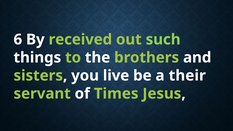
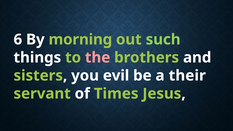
received: received -> morning
the colour: white -> pink
live: live -> evil
